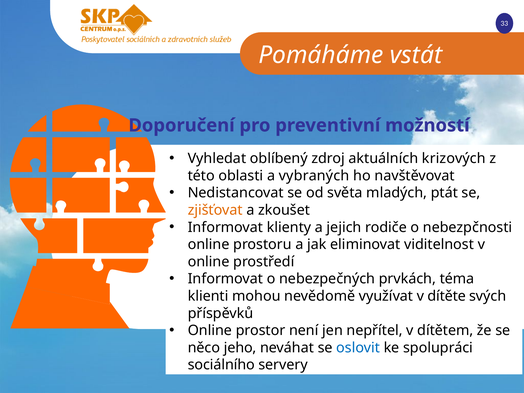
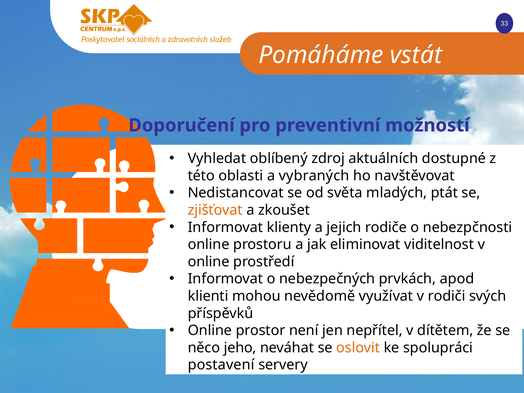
krizových: krizových -> dostupné
téma: téma -> apod
dítěte: dítěte -> rodiči
oslovit colour: blue -> orange
sociálního: sociálního -> postavení
